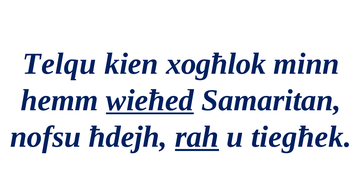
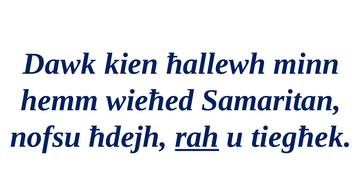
Telqu: Telqu -> Dawk
xogħlok: xogħlok -> ħallewh
wieħed underline: present -> none
